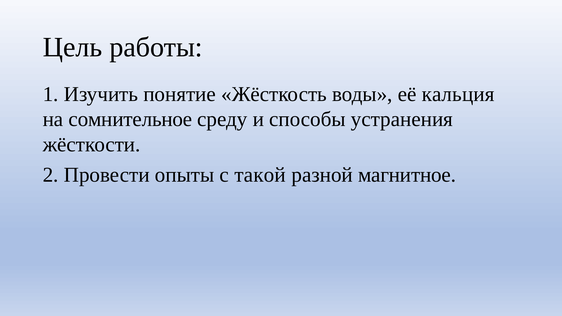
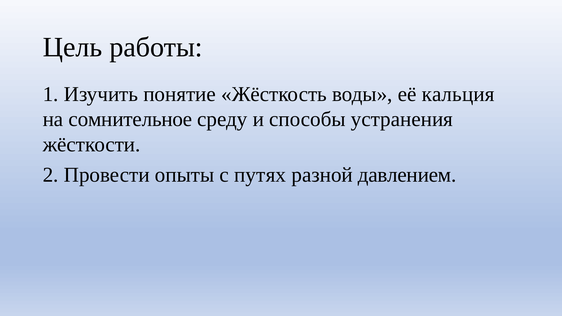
такой: такой -> путях
магнитное: магнитное -> давлением
